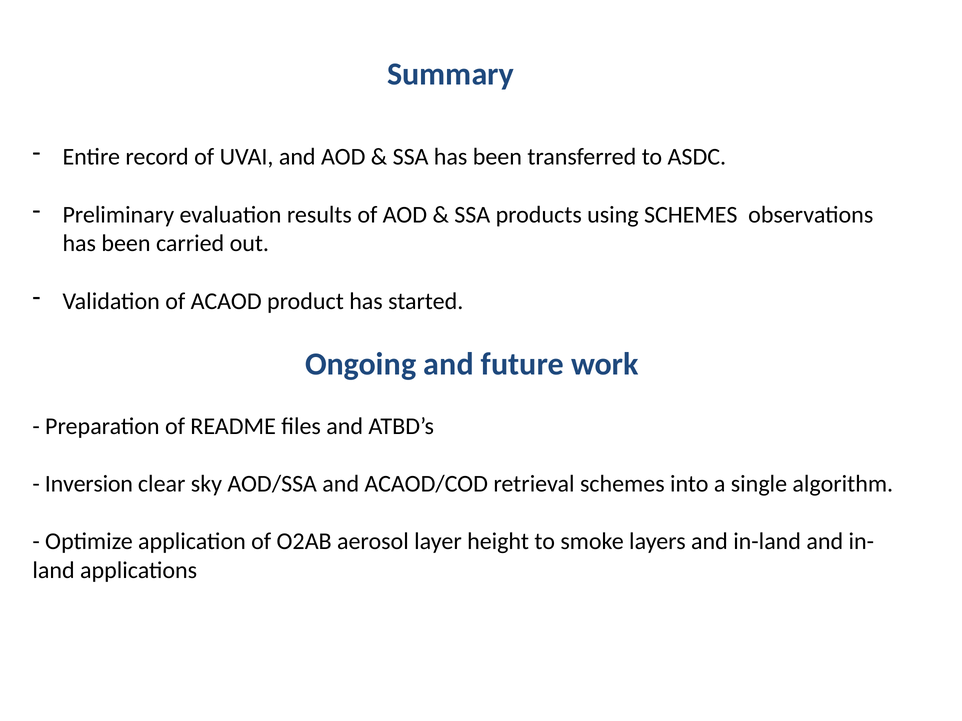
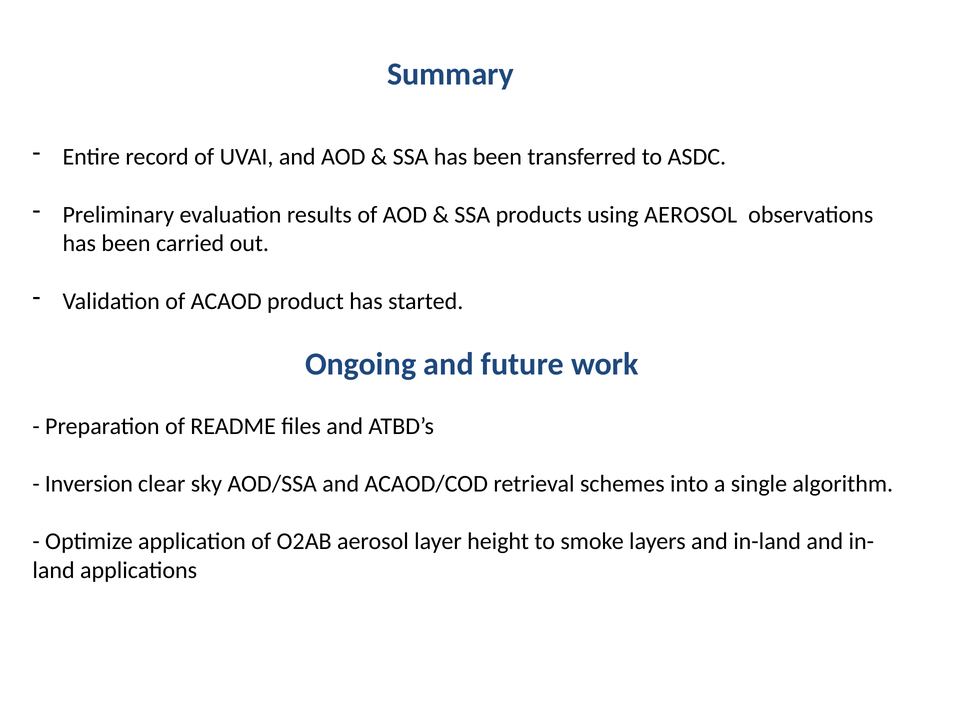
using SCHEMES: SCHEMES -> AEROSOL
